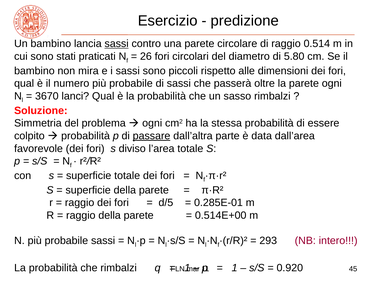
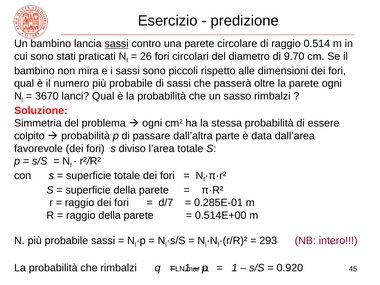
5.80: 5.80 -> 9.70
passare underline: present -> none
d/5: d/5 -> d/7
